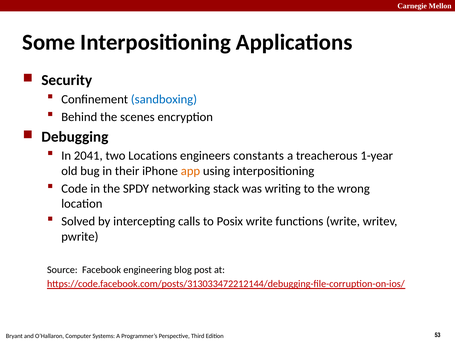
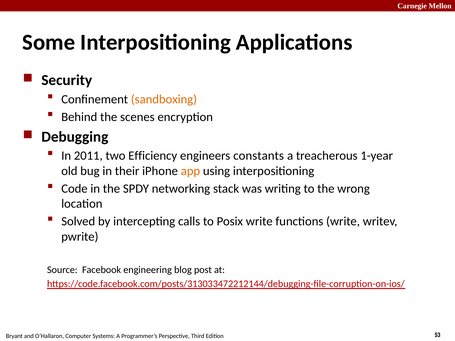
sandboxing colour: blue -> orange
2041: 2041 -> 2011
Locations: Locations -> Efficiency
